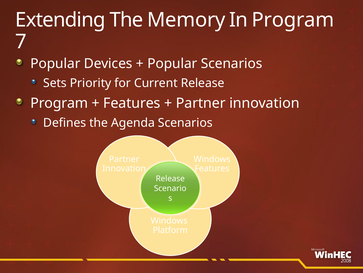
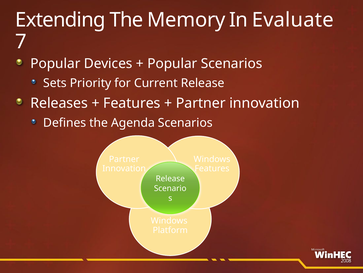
In Program: Program -> Evaluate
Program at (59, 103): Program -> Releases
